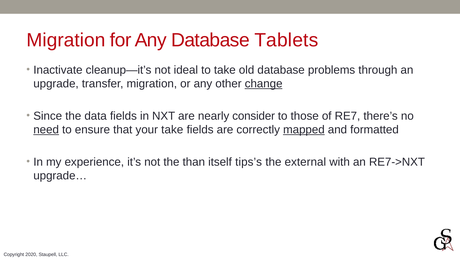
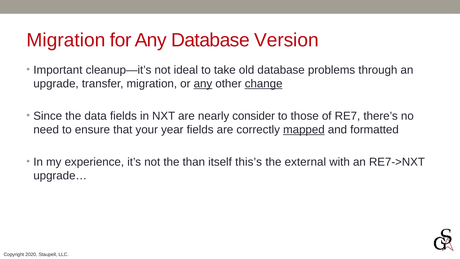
Tablets: Tablets -> Version
Inactivate: Inactivate -> Important
any at (203, 84) underline: none -> present
need underline: present -> none
your take: take -> year
tips’s: tips’s -> this’s
